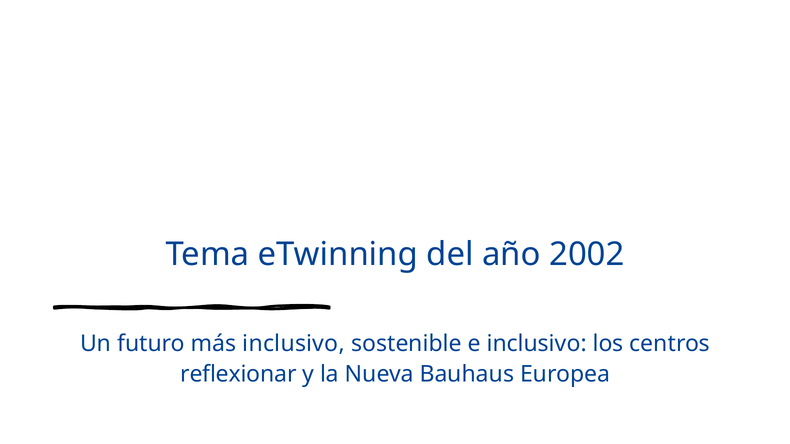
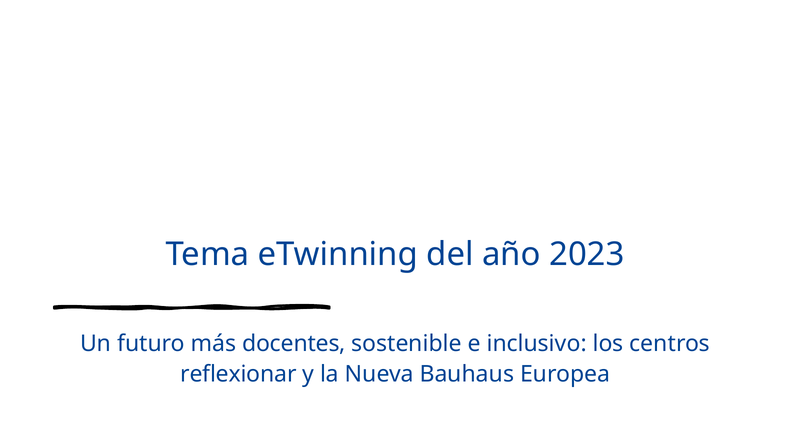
2002: 2002 -> 2023
más inclusivo: inclusivo -> docentes
